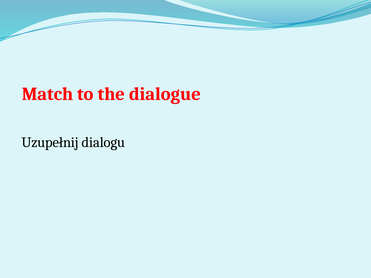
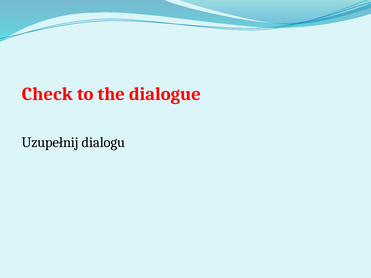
Match: Match -> Check
